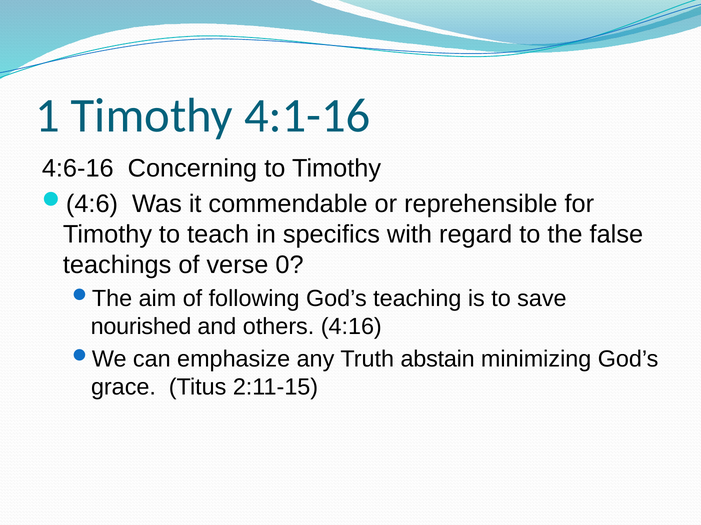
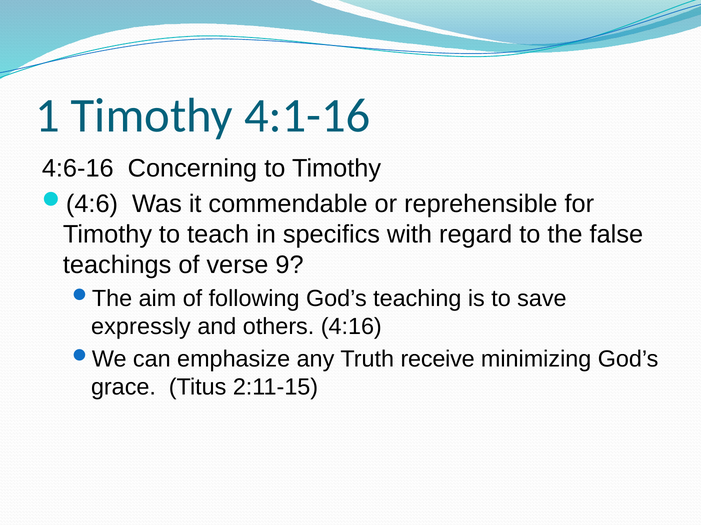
0: 0 -> 9
nourished: nourished -> expressly
abstain: abstain -> receive
